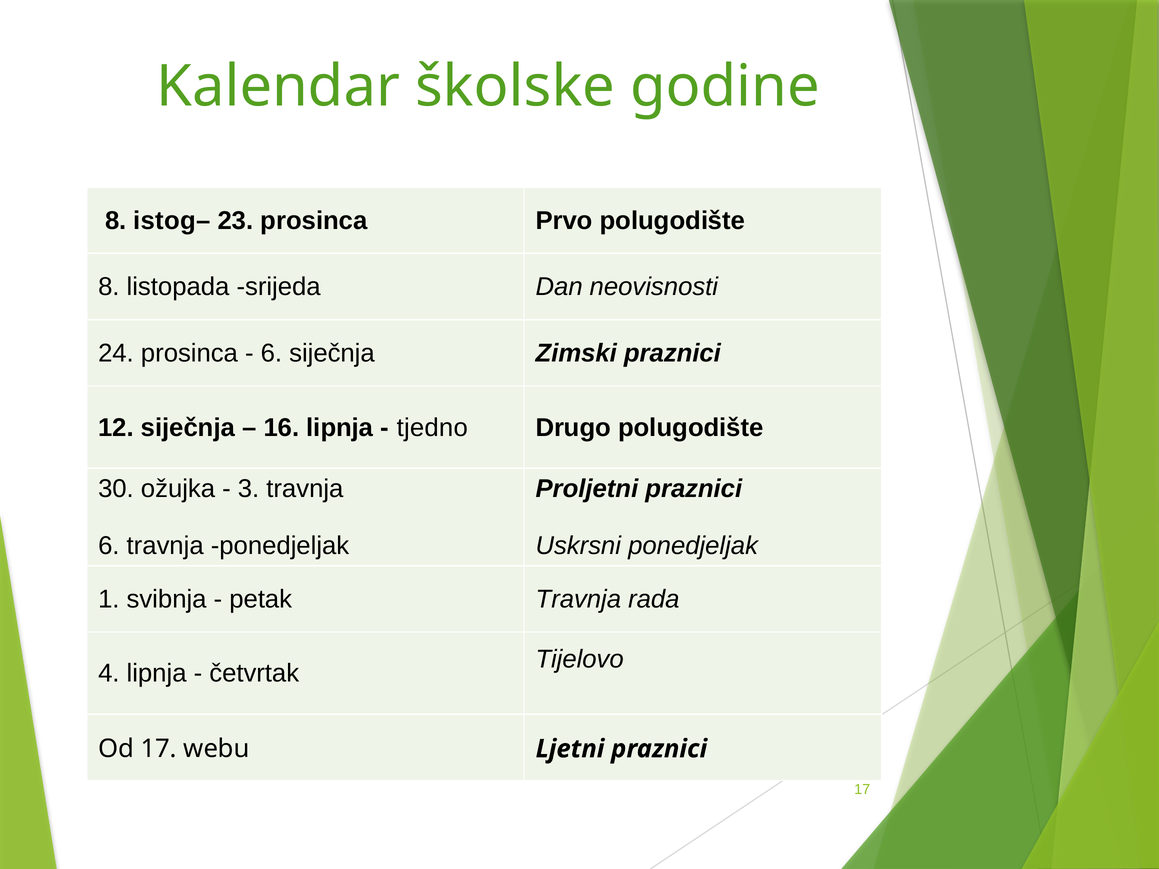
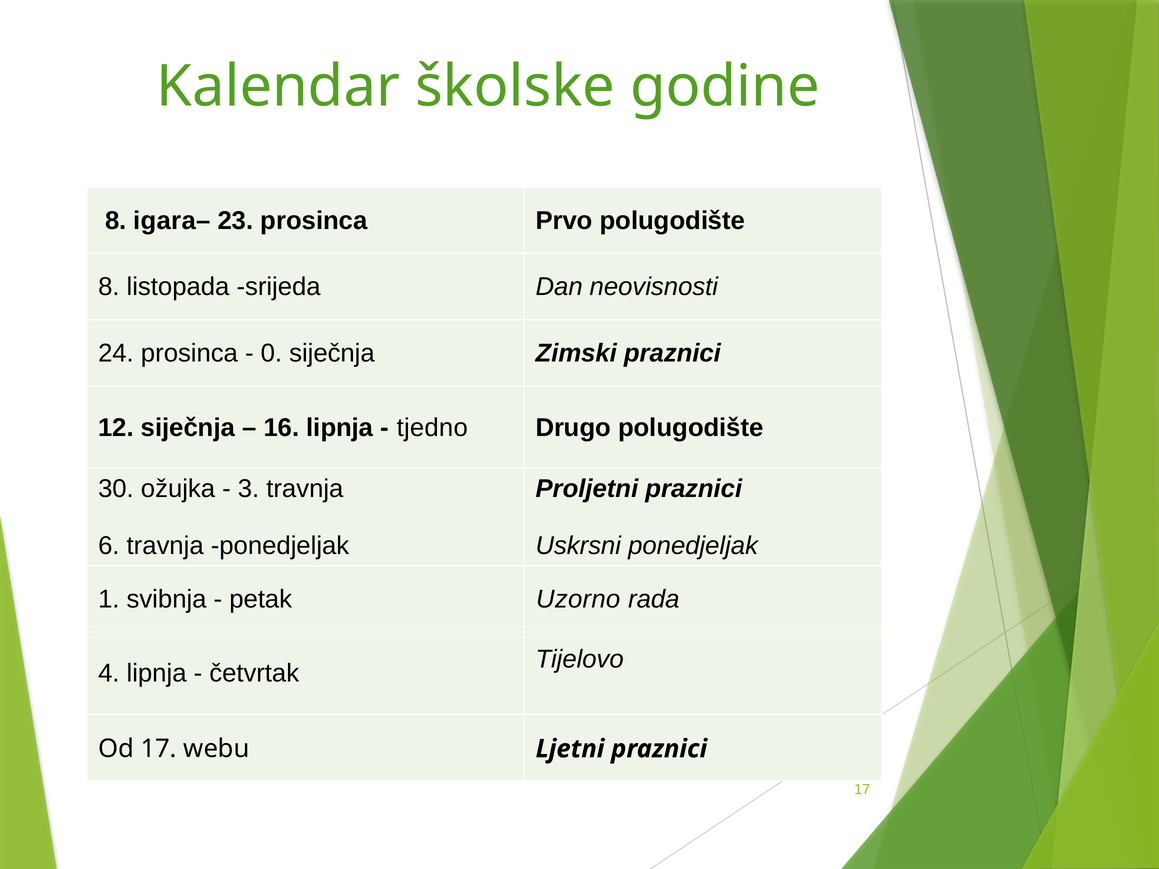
istog–: istog– -> igara–
6 at (271, 353): 6 -> 0
petak Travnja: Travnja -> Uzorno
